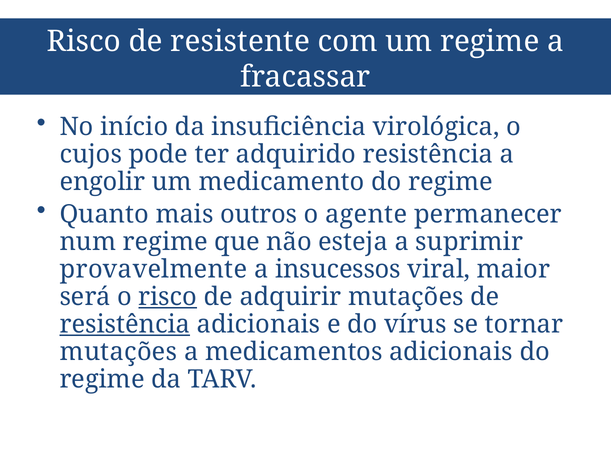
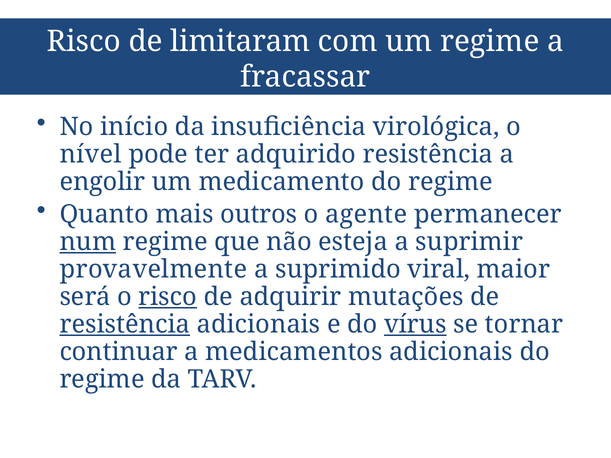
resistente: resistente -> limitaram
cujos: cujos -> nível
num underline: none -> present
insucessos: insucessos -> suprimido
vírus underline: none -> present
mutações at (119, 352): mutações -> continuar
